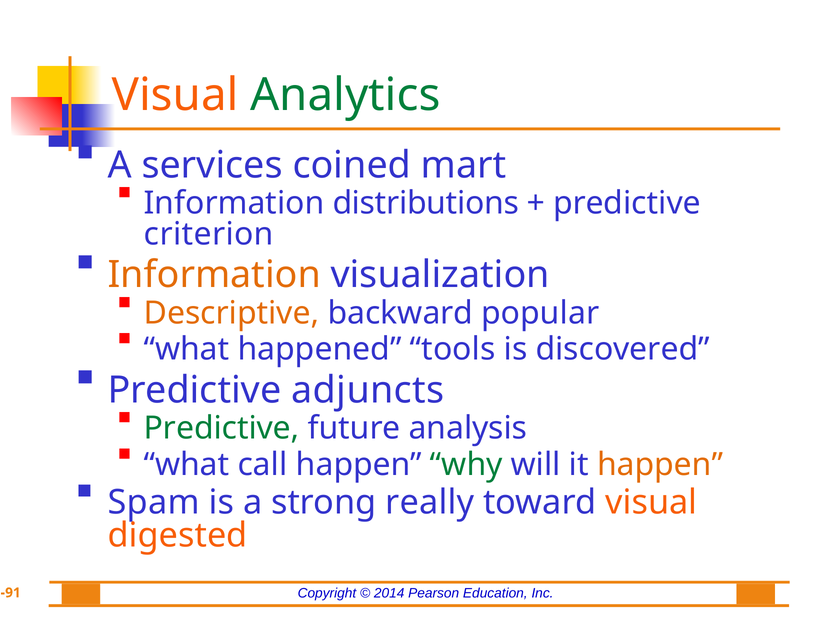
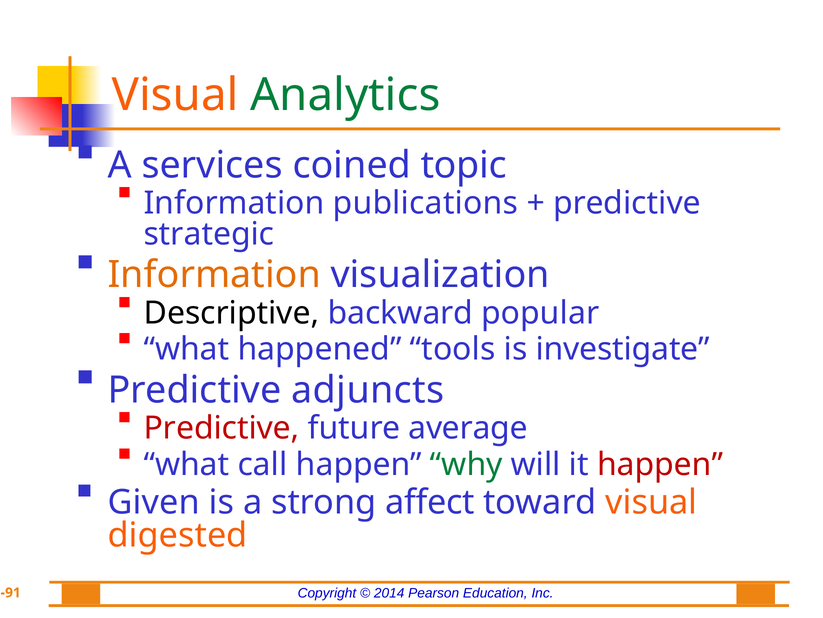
mart: mart -> topic
distributions: distributions -> publications
criterion: criterion -> strategic
Descriptive colour: orange -> black
discovered: discovered -> investigate
Predictive at (222, 428) colour: green -> red
analysis: analysis -> average
happen at (660, 464) colour: orange -> red
Spam: Spam -> Given
really: really -> affect
